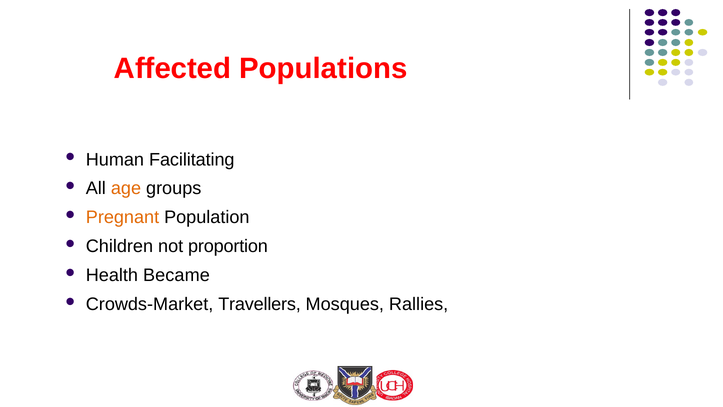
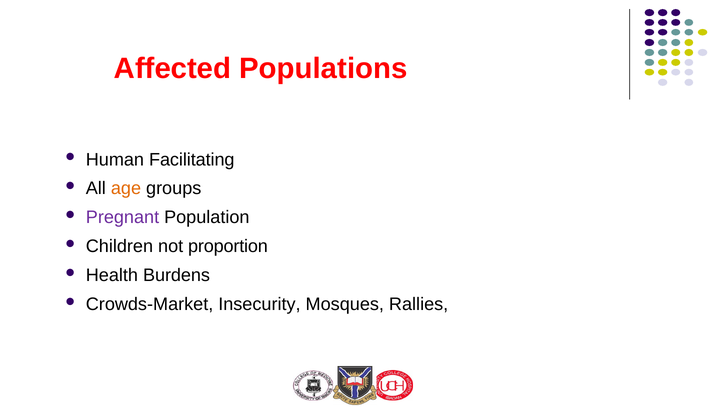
Pregnant colour: orange -> purple
Became: Became -> Burdens
Travellers: Travellers -> Insecurity
